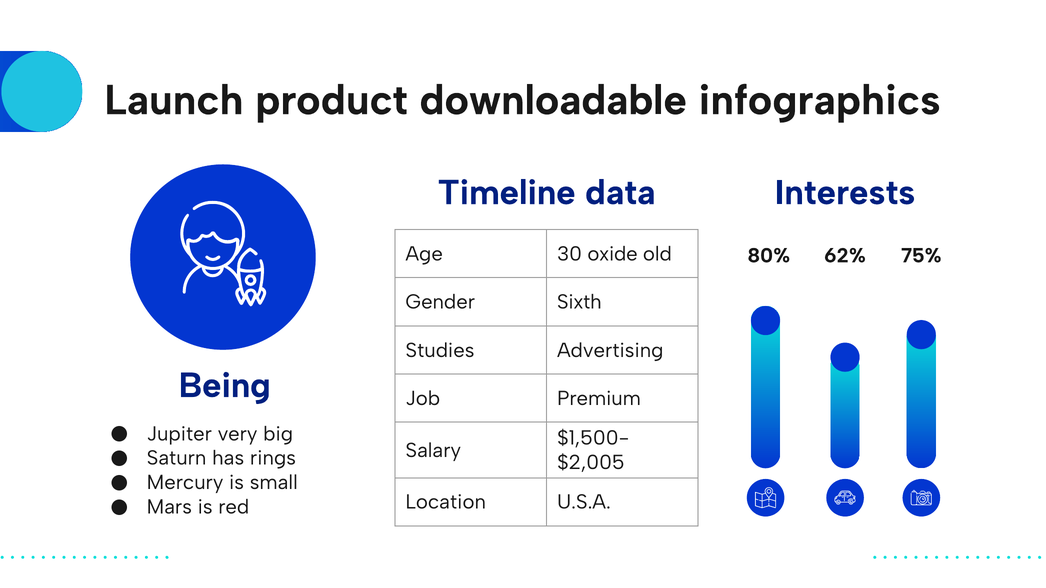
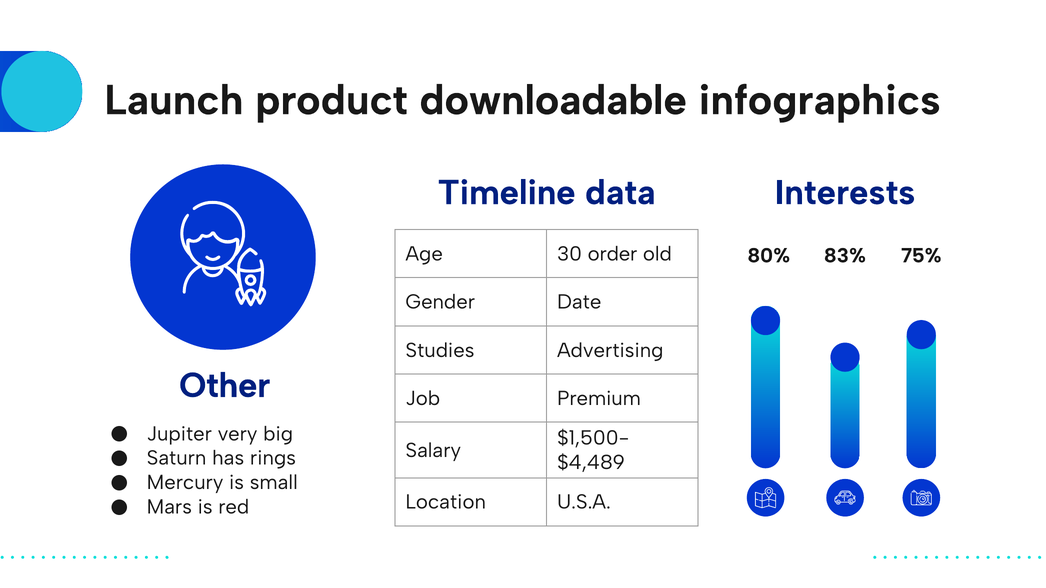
oxide: oxide -> order
62%: 62% -> 83%
Sixth: Sixth -> Date
Being: Being -> Other
$2,005: $2,005 -> $4,489
